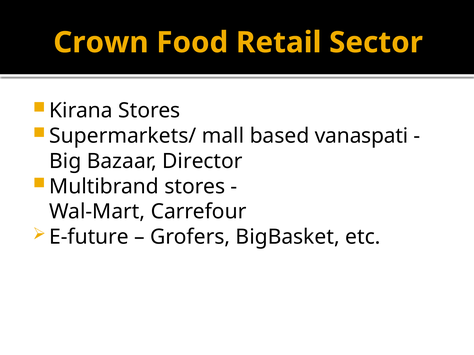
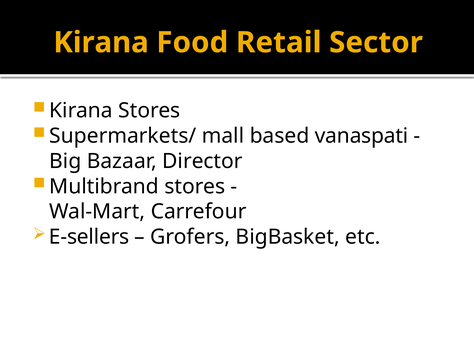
Crown at (101, 43): Crown -> Kirana
E-future: E-future -> E-sellers
